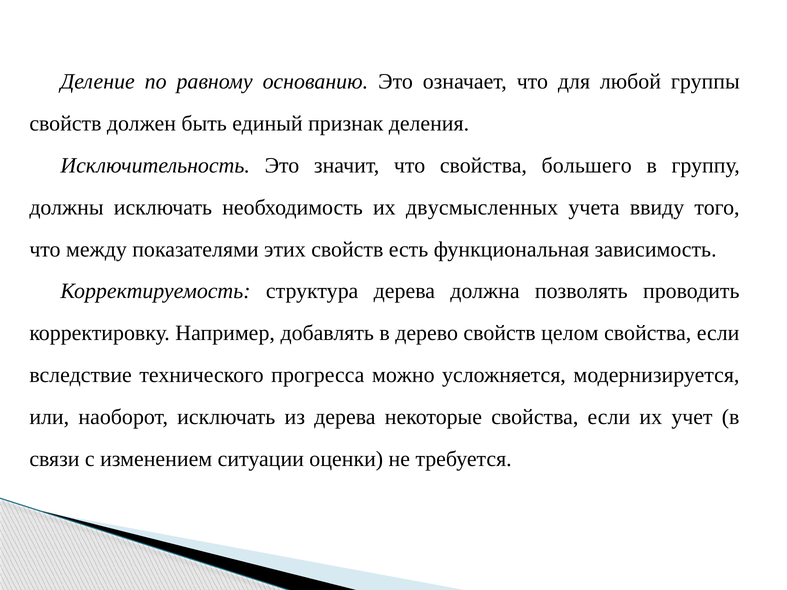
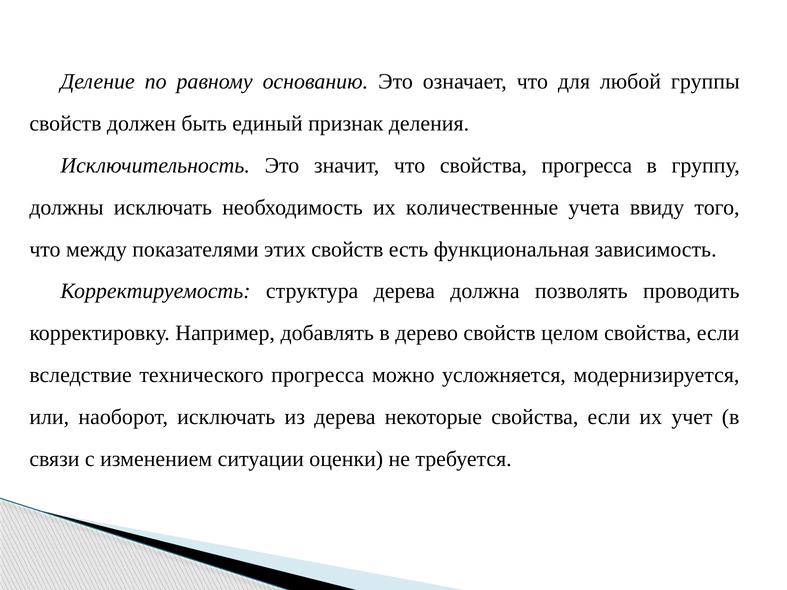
свойства большего: большего -> прогресса
двусмысленных: двусмысленных -> количественные
